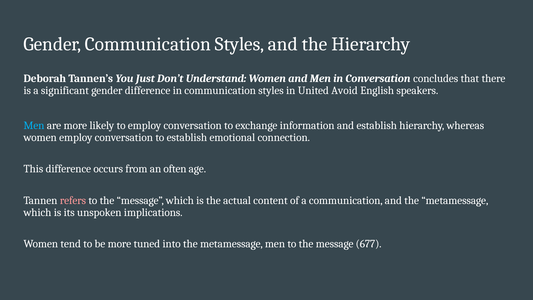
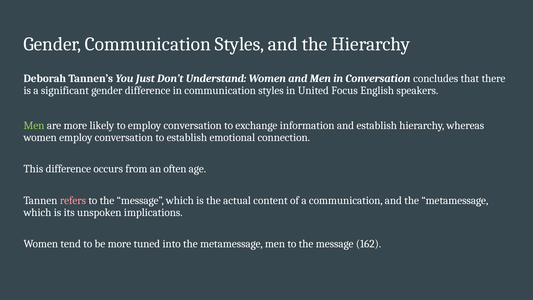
Avoid: Avoid -> Focus
Men at (34, 126) colour: light blue -> light green
677: 677 -> 162
